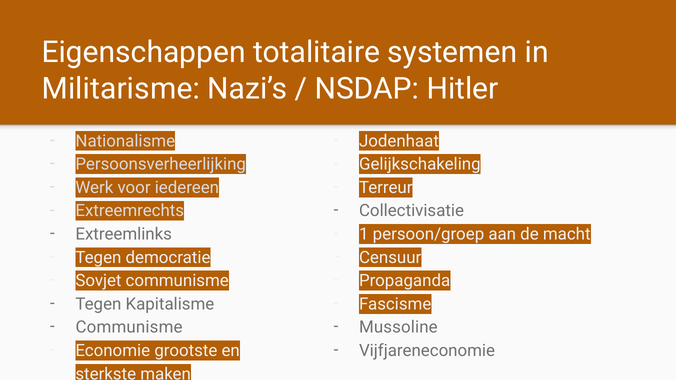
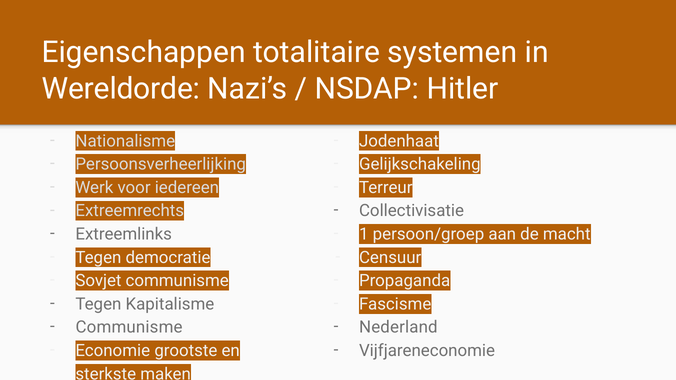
Militarisme: Militarisme -> Wereldorde
Mussoline: Mussoline -> Nederland
